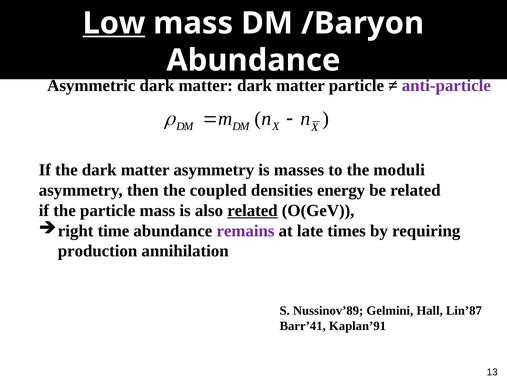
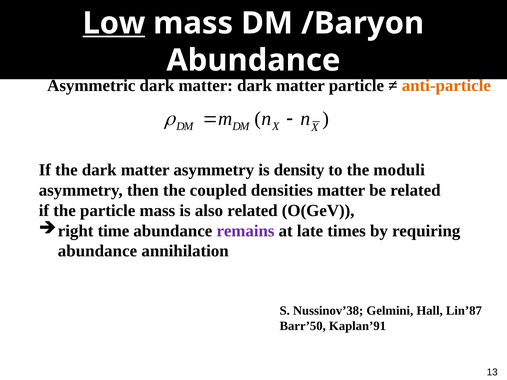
anti‐particle colour: purple -> orange
masses: masses -> density
densities energy: energy -> matter
related at (252, 211) underline: present -> none
production at (98, 251): production -> abundance
Nussinov’89: Nussinov’89 -> Nussinov’38
Barr’41: Barr’41 -> Barr’50
